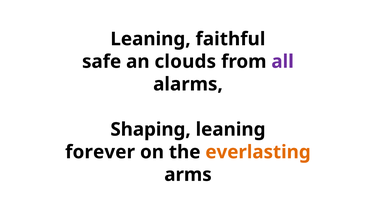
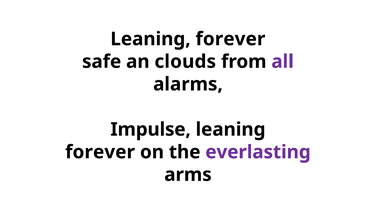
faithful at (230, 39): faithful -> forever
Shaping: Shaping -> Impulse
everlasting colour: orange -> purple
